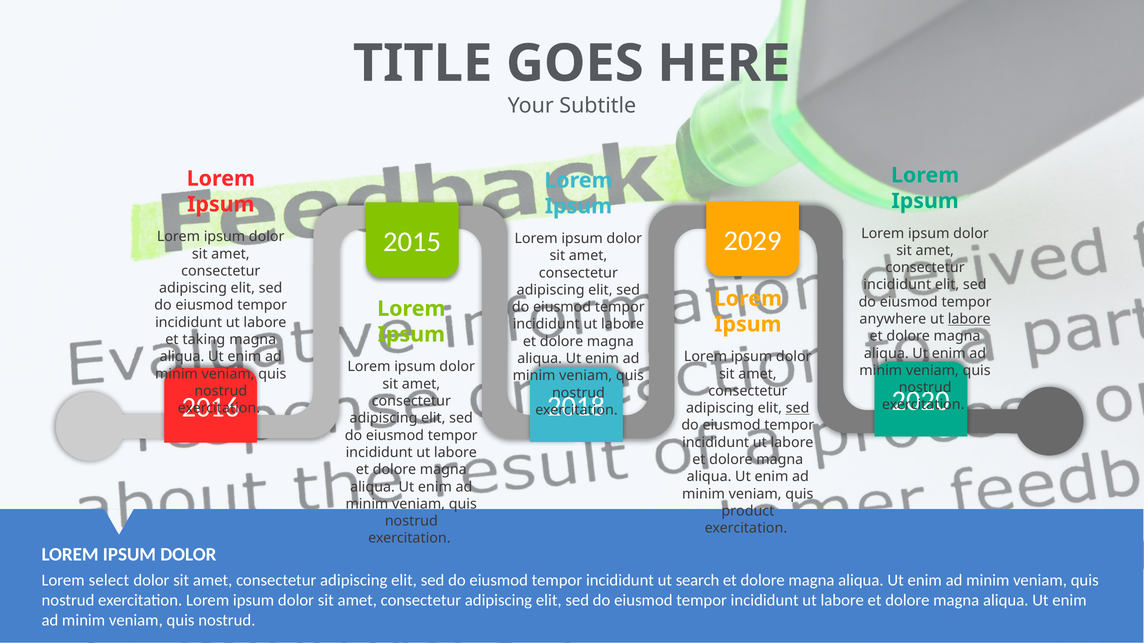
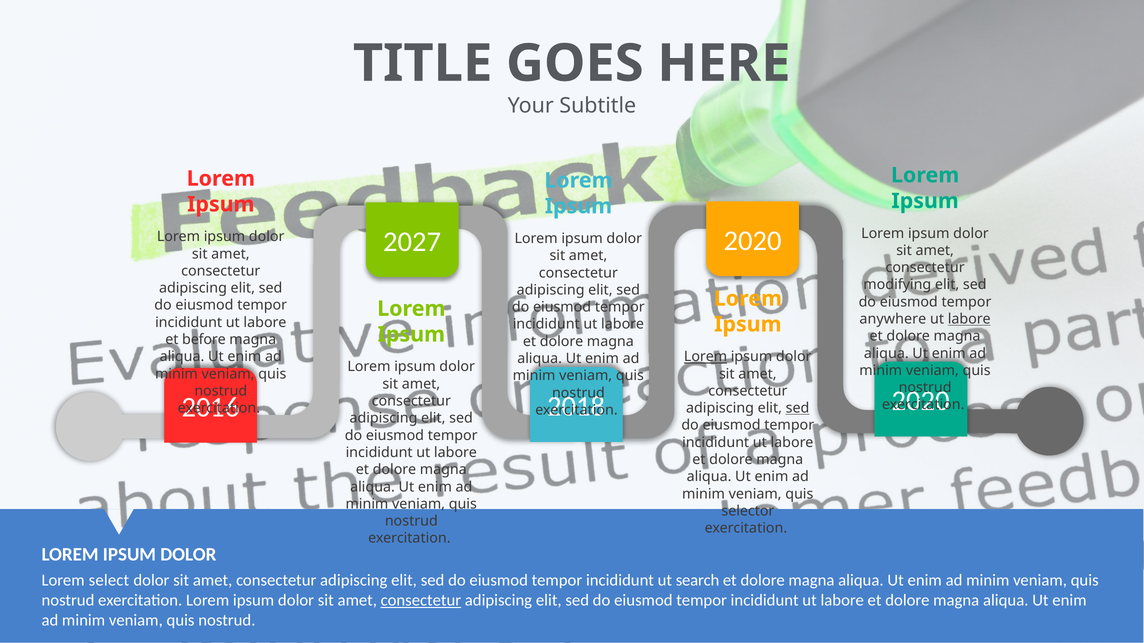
2029 at (753, 241): 2029 -> 2020
2015: 2015 -> 2027
incididunt at (897, 285): incididunt -> modifying
taking: taking -> before
Lorem at (706, 357) underline: none -> present
product: product -> selector
consectetur at (421, 601) underline: none -> present
